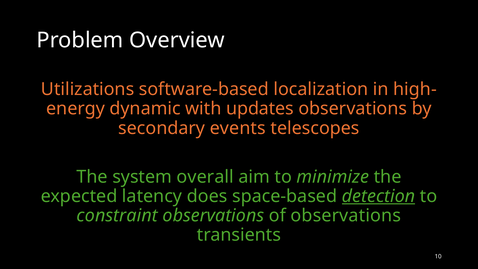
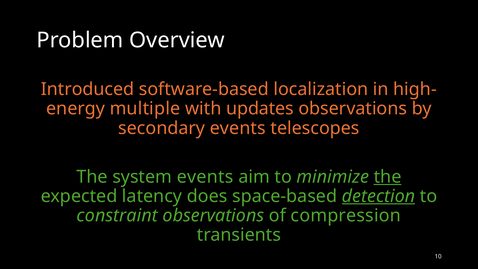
Utilizations: Utilizations -> Introduced
dynamic: dynamic -> multiple
system overall: overall -> events
the at (388, 177) underline: none -> present
of observations: observations -> compression
